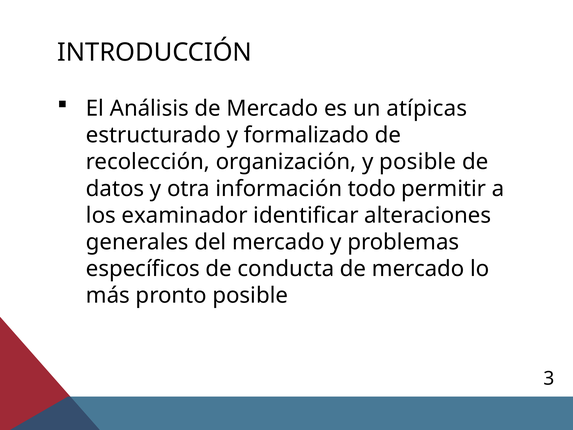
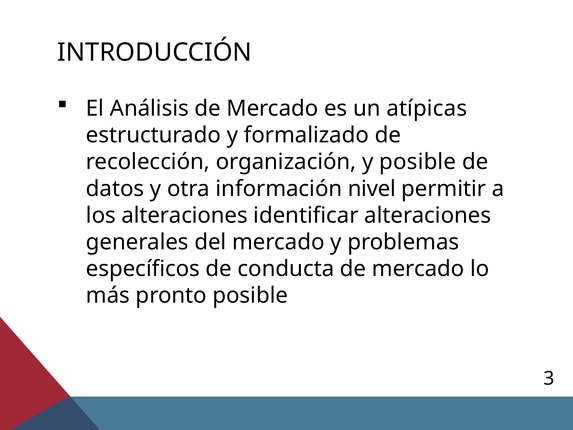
todo: todo -> nivel
los examinador: examinador -> alteraciones
